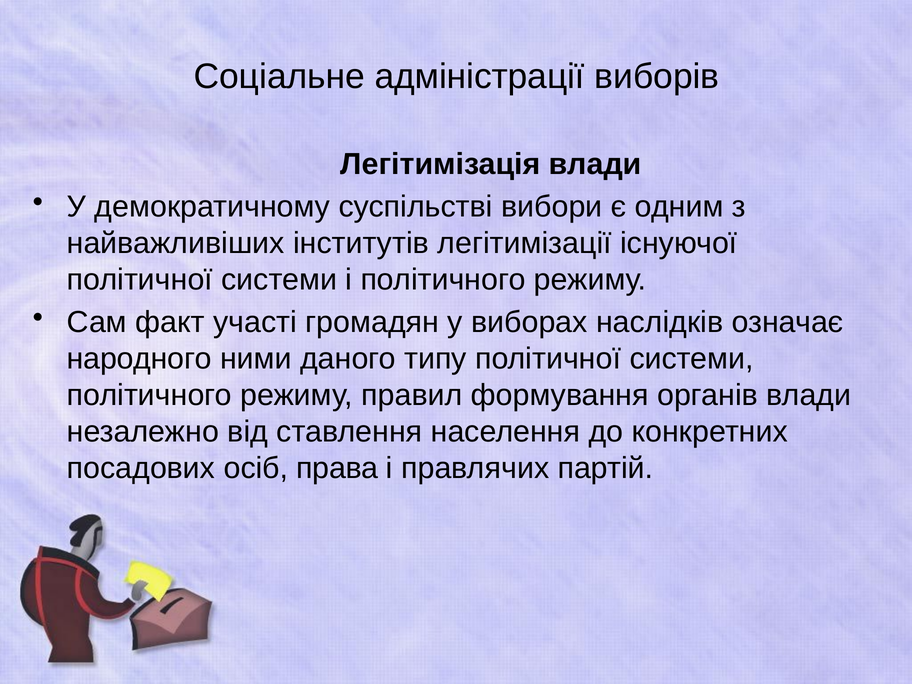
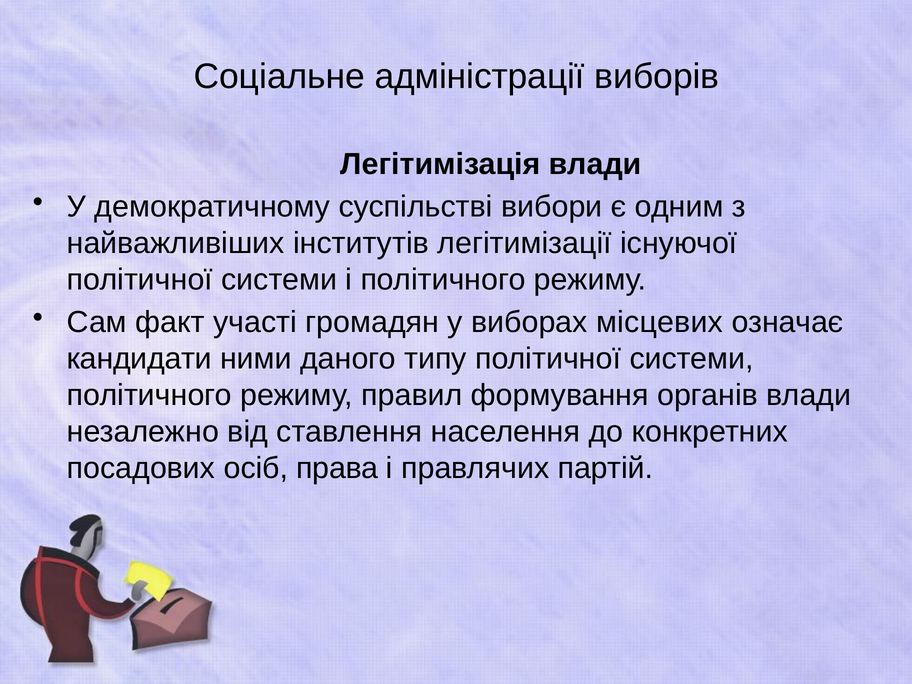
наслідків: наслідків -> місцевих
народного: народного -> кандидати
